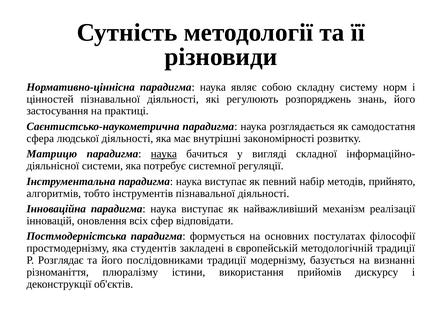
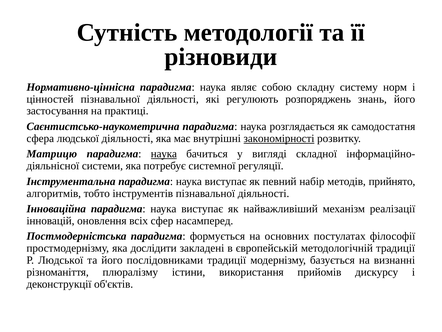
закономірності underline: none -> present
відповідати: відповідати -> насамперед
студентів: студентів -> дослідити
Р Розглядає: Розглядає -> Людської
